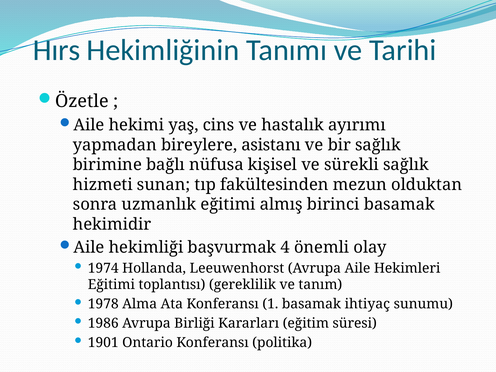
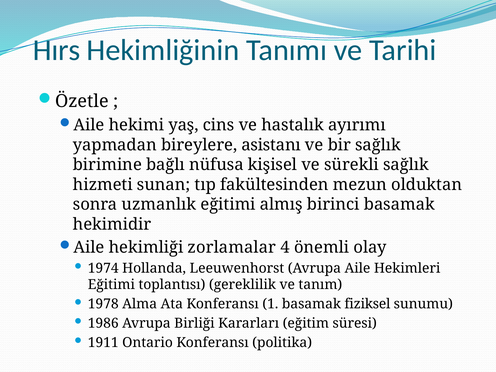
başvurmak: başvurmak -> zorlamalar
ihtiyaç: ihtiyaç -> fiziksel
1901: 1901 -> 1911
